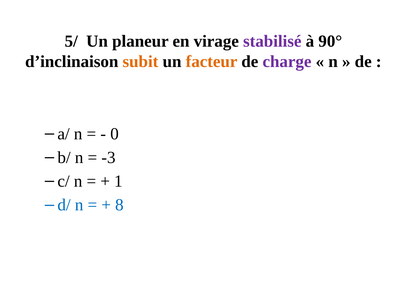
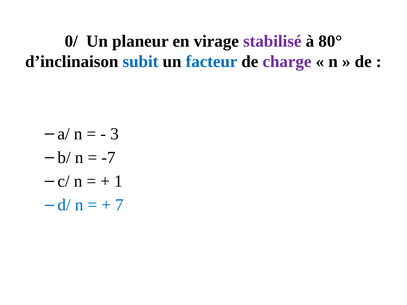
5/: 5/ -> 0/
90°: 90° -> 80°
subit colour: orange -> blue
facteur colour: orange -> blue
0: 0 -> 3
-3: -3 -> -7
8: 8 -> 7
